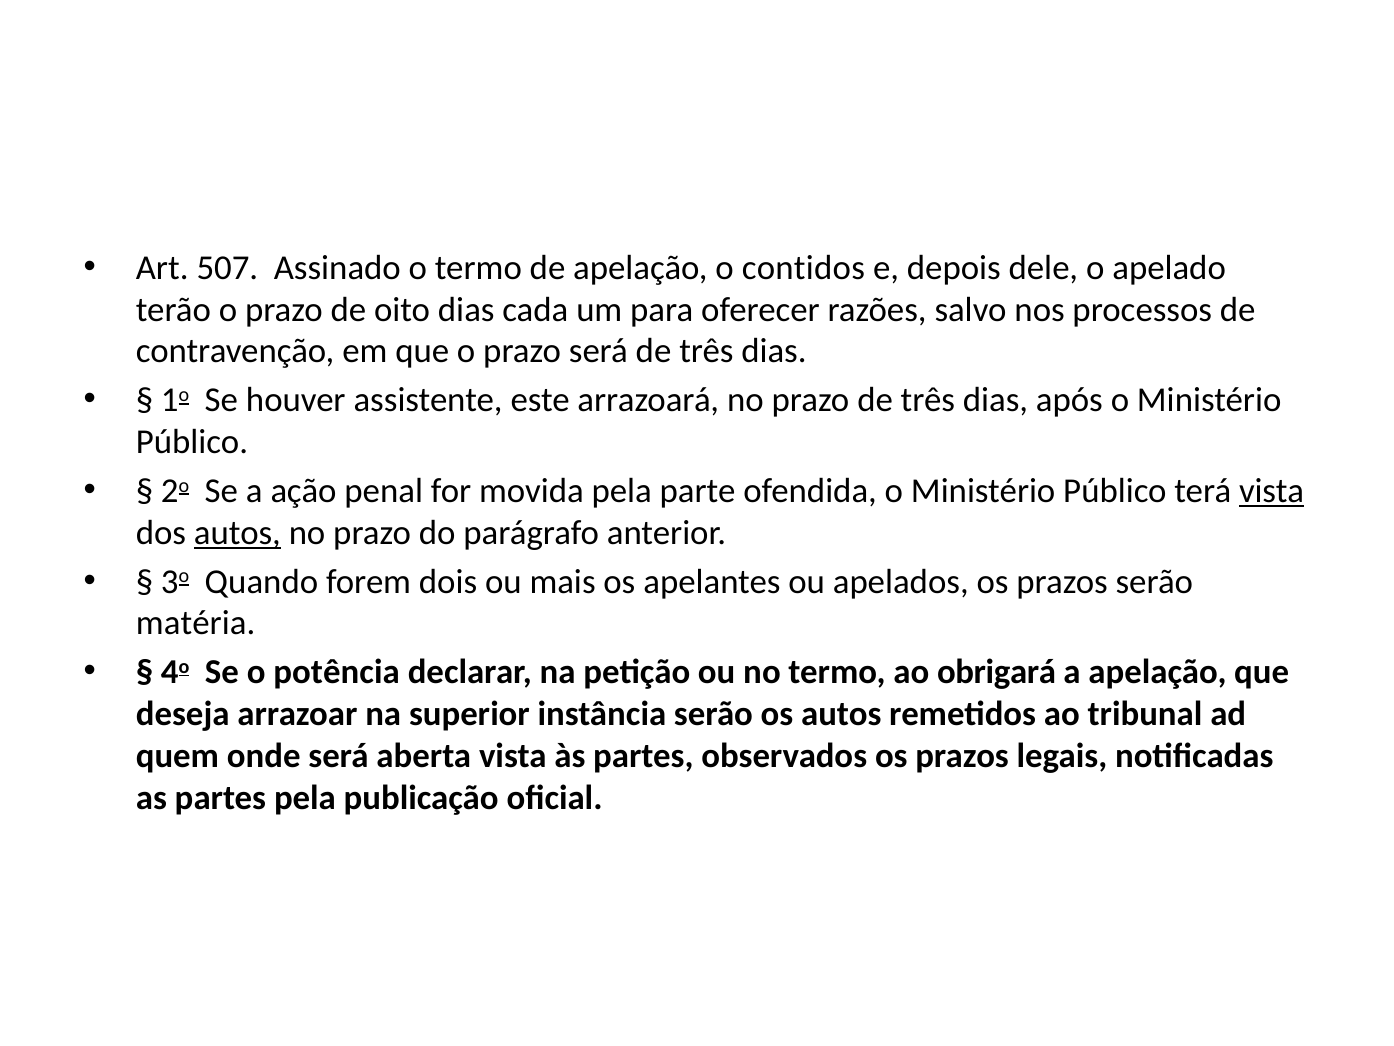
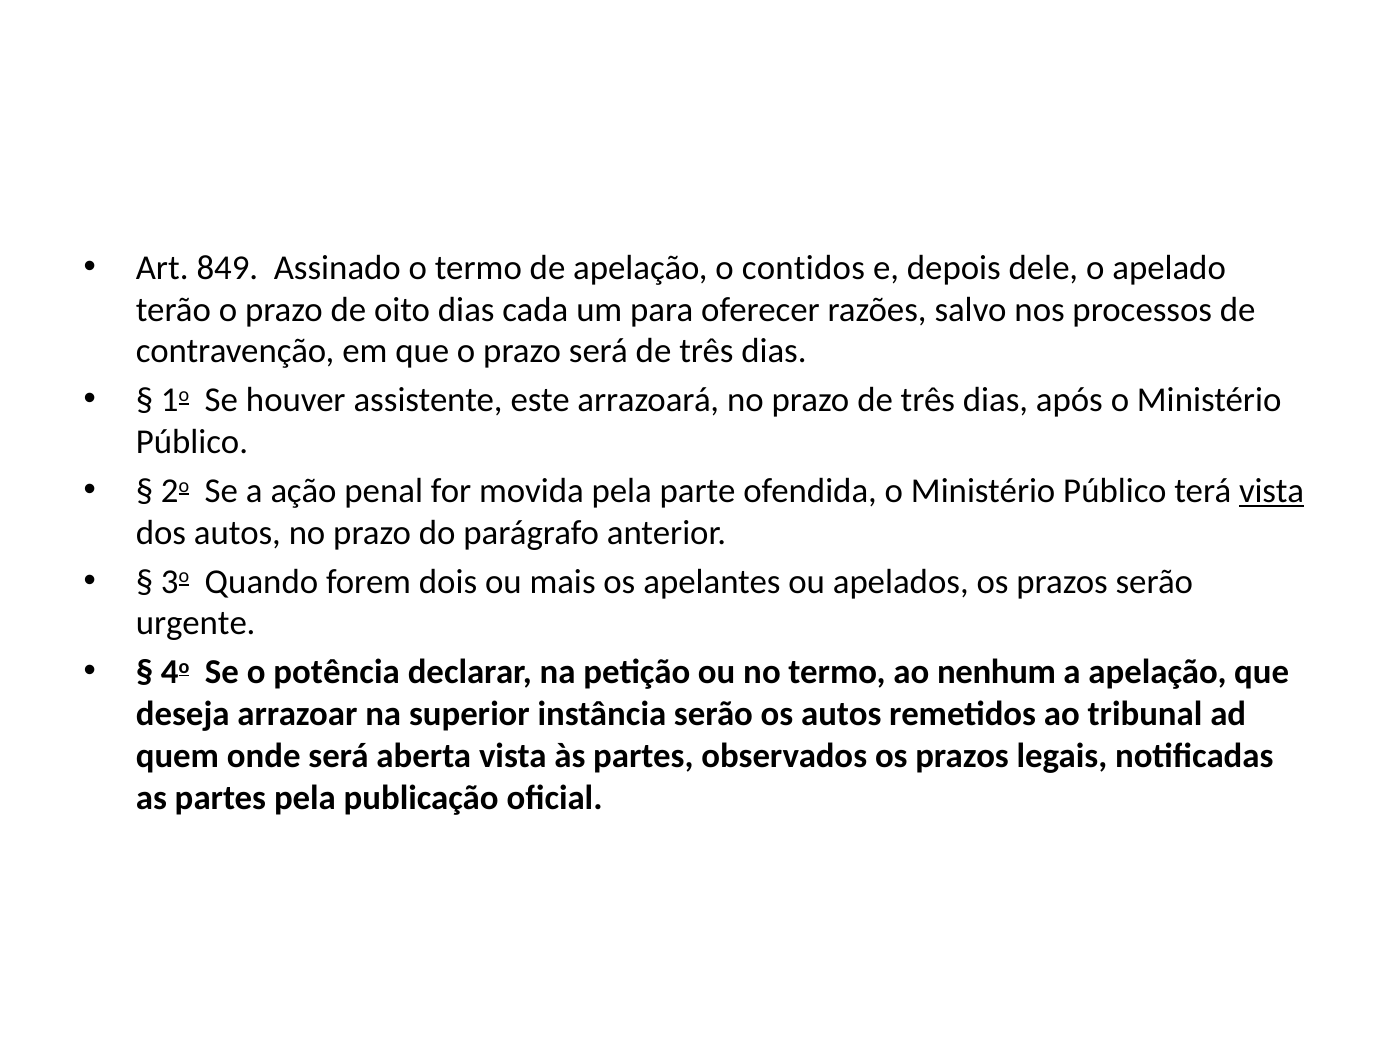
507: 507 -> 849
autos at (237, 532) underline: present -> none
matéria: matéria -> urgente
obrigará: obrigará -> nenhum
